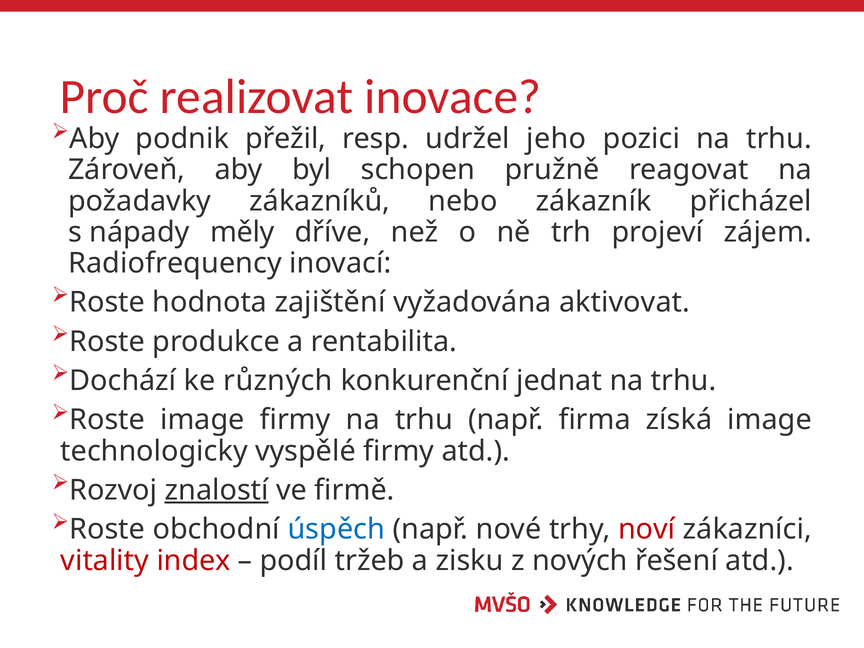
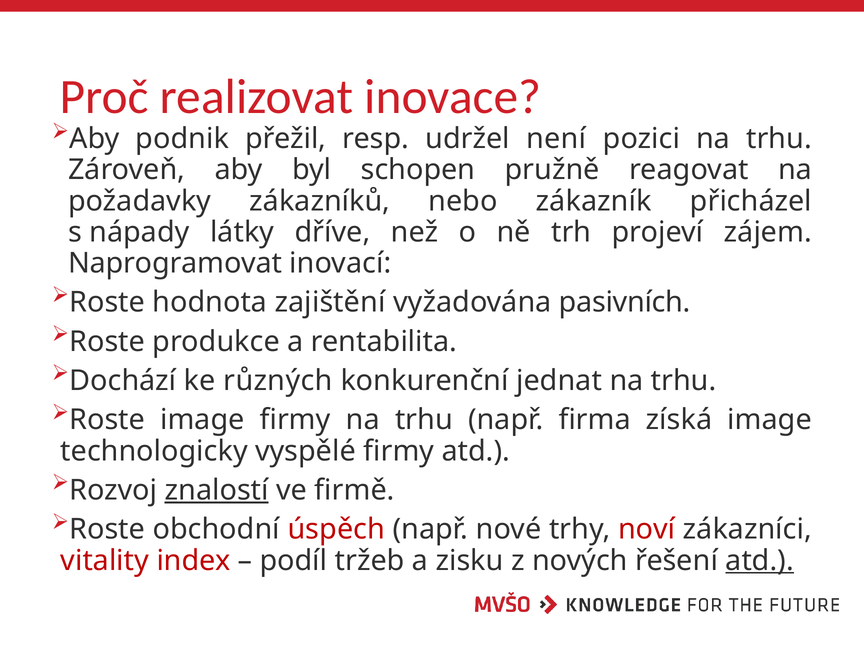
jeho: jeho -> není
měly: měly -> látky
Radiofrequency: Radiofrequency -> Naprogramovat
aktivovat: aktivovat -> pasivních
úspěch colour: blue -> red
atd at (760, 560) underline: none -> present
